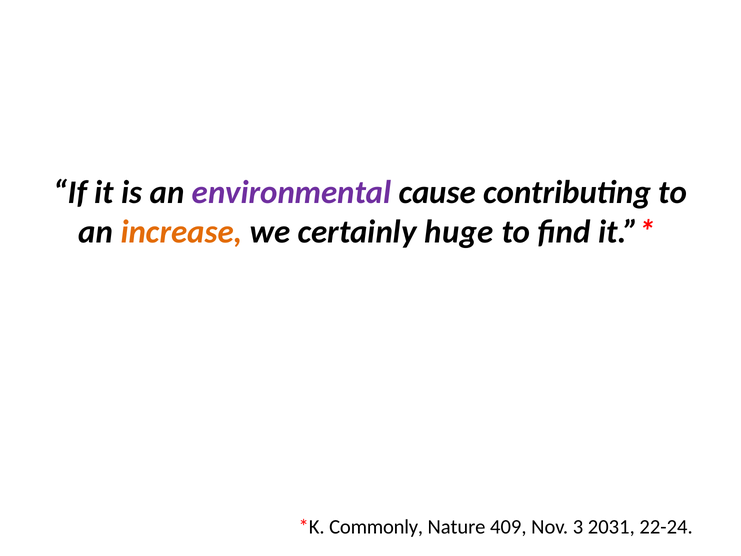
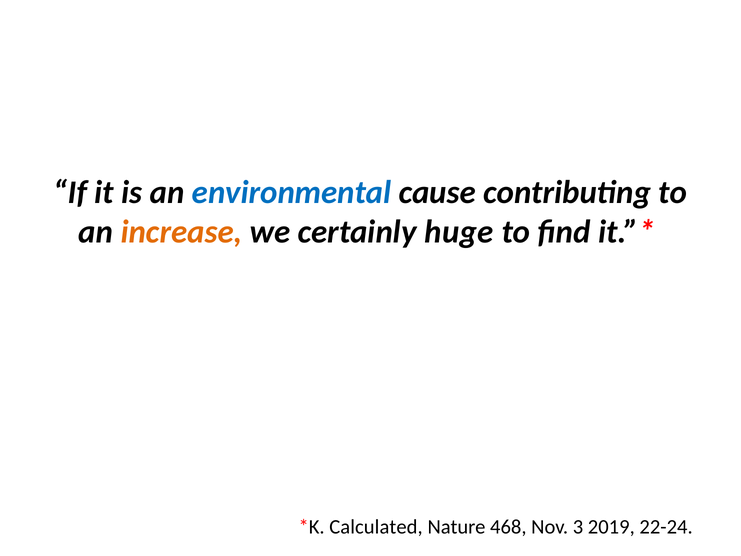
environmental colour: purple -> blue
Commonly: Commonly -> Calculated
409: 409 -> 468
2031: 2031 -> 2019
